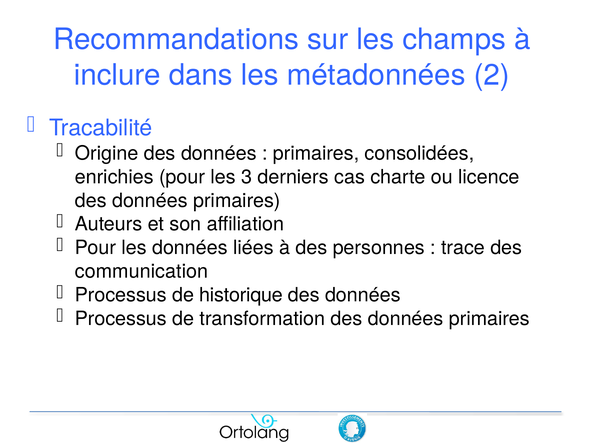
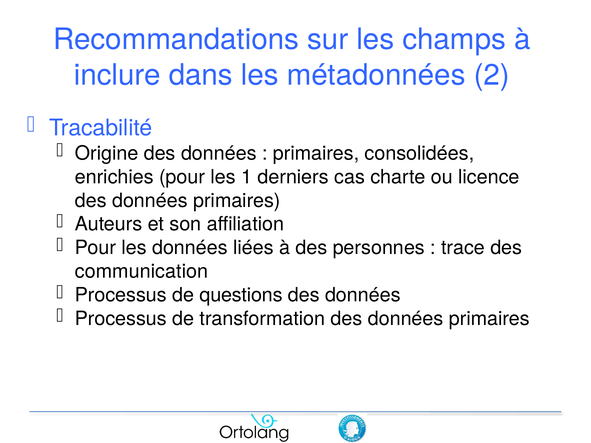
3: 3 -> 1
historique: historique -> questions
